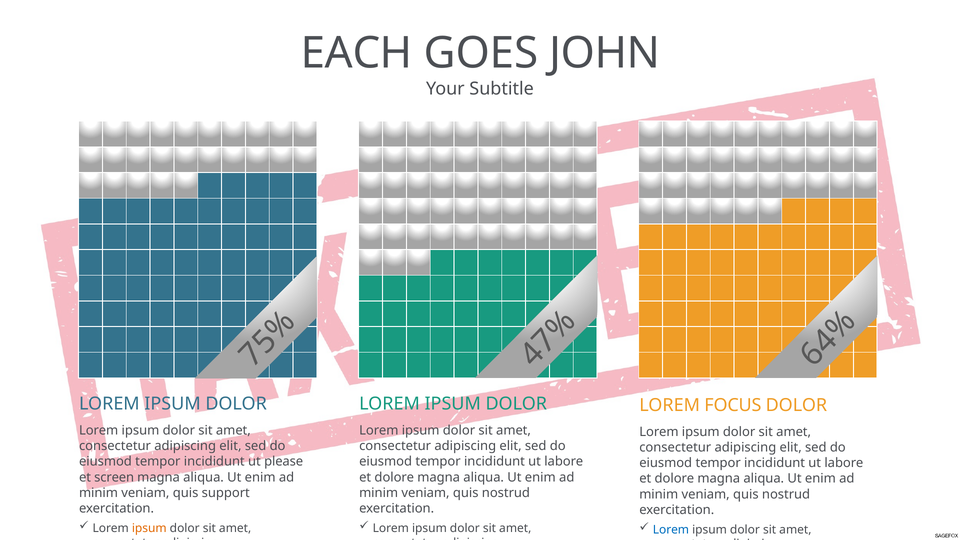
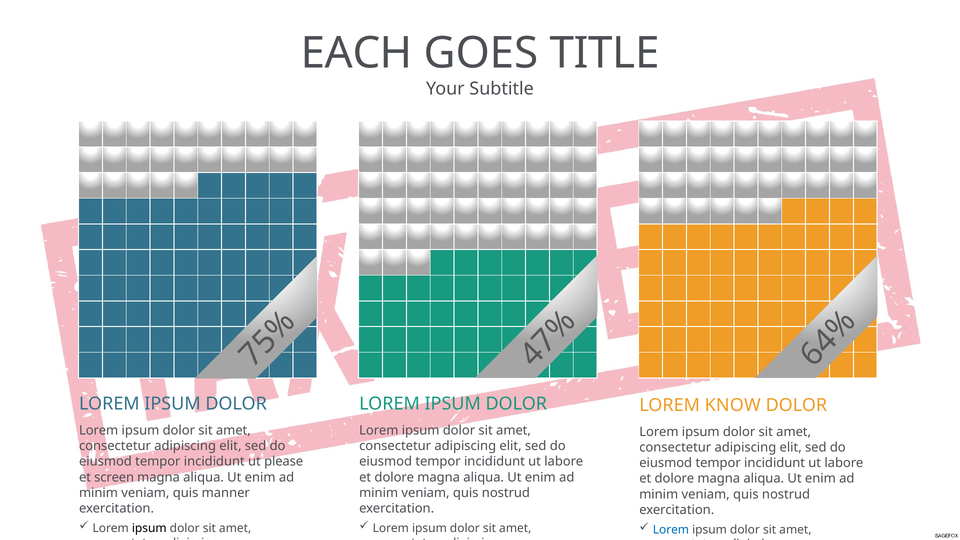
JOHN: JOHN -> TITLE
FOCUS: FOCUS -> KNOW
support: support -> manner
ipsum at (149, 528) colour: orange -> black
